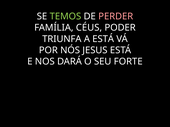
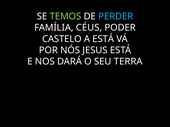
PERDER colour: pink -> light blue
TRIUNFA: TRIUNFA -> CASTELO
FORTE: FORTE -> TERRA
